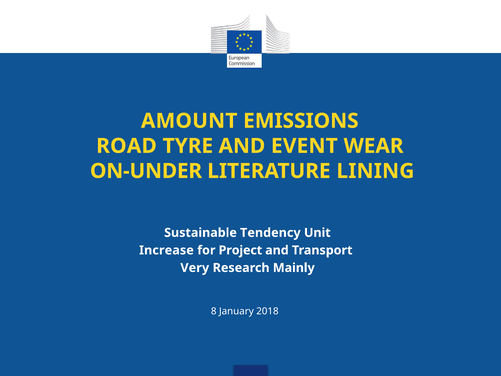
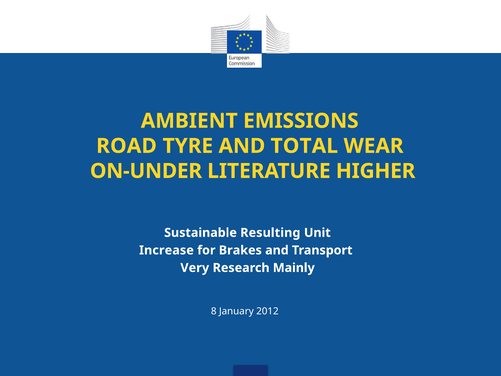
AMOUNT: AMOUNT -> AMBIENT
EVENT: EVENT -> TOTAL
LINING: LINING -> HIGHER
Tendency: Tendency -> Resulting
Project: Project -> Brakes
2018: 2018 -> 2012
